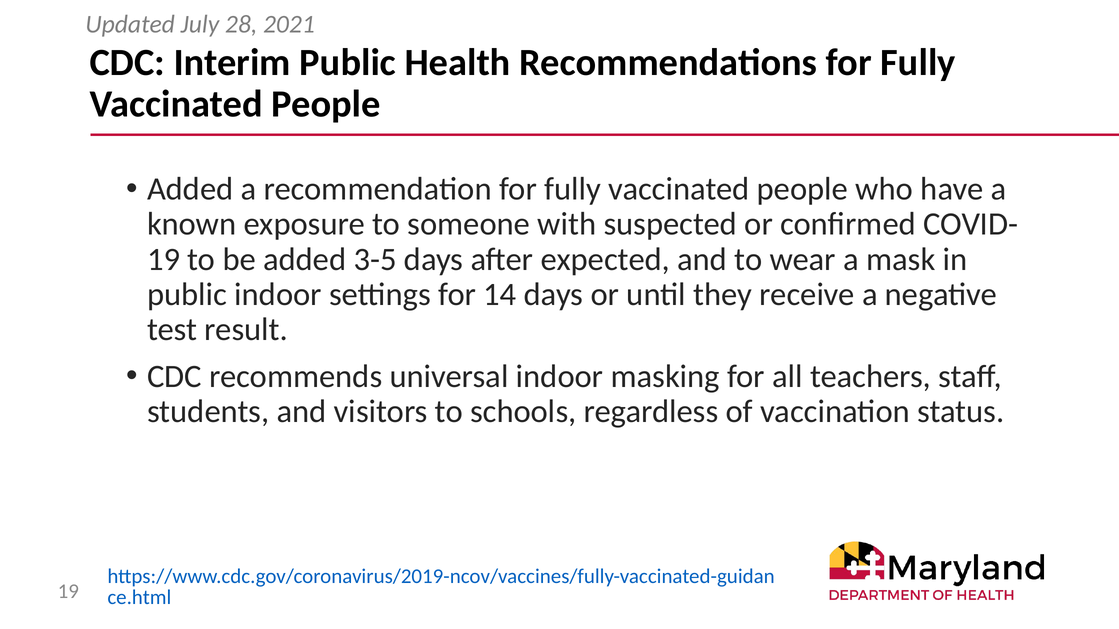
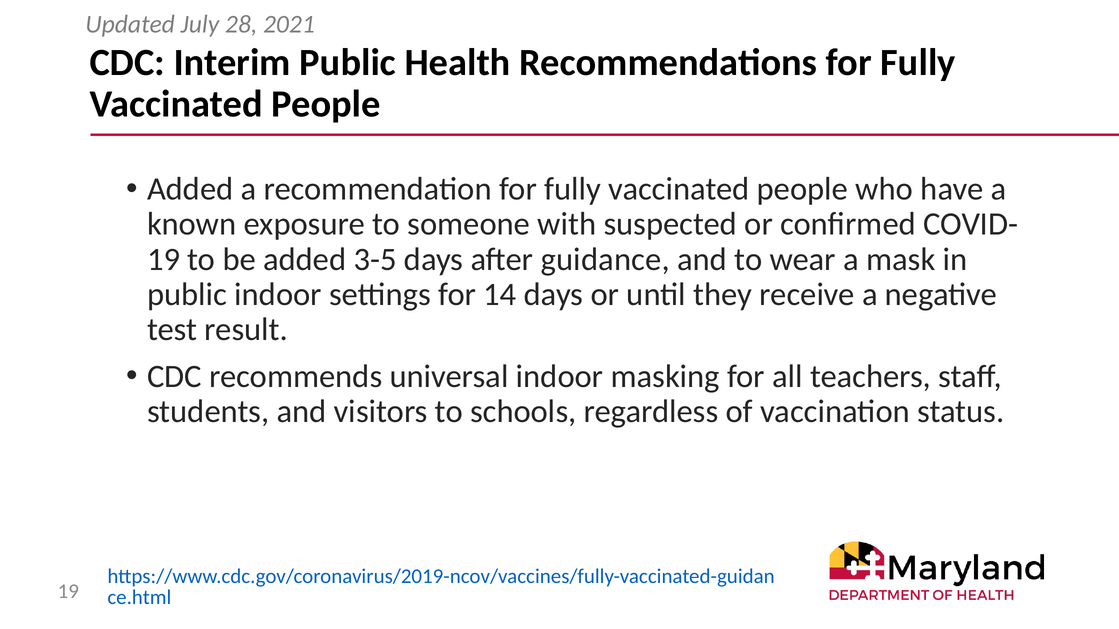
expected: expected -> guidance
